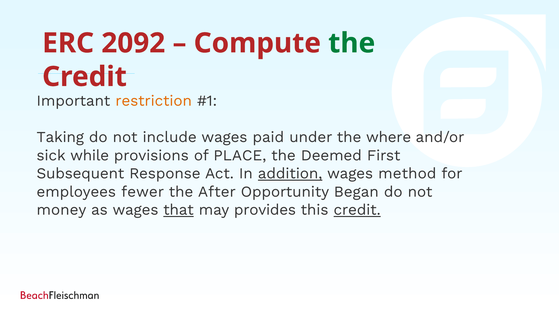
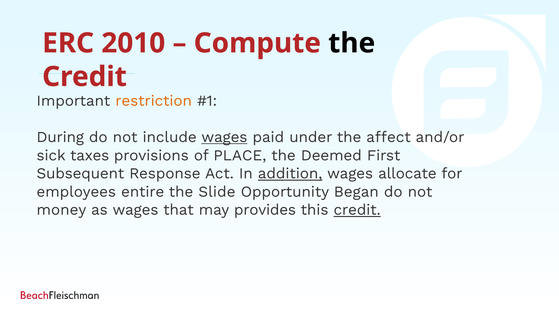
2092: 2092 -> 2010
the at (352, 43) colour: green -> black
Taking: Taking -> During
wages at (224, 137) underline: none -> present
where: where -> affect
while: while -> taxes
method: method -> allocate
fewer: fewer -> entire
After: After -> Slide
that underline: present -> none
